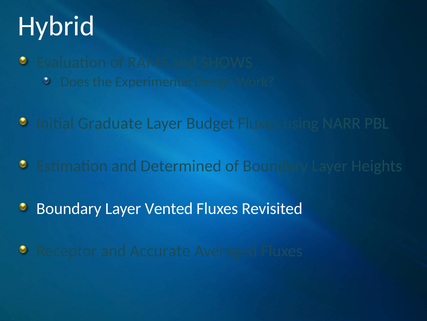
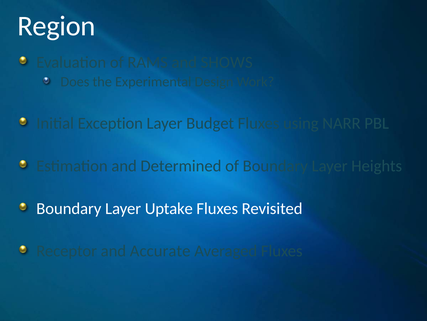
Hybrid: Hybrid -> Region
Graduate: Graduate -> Exception
Vented: Vented -> Uptake
